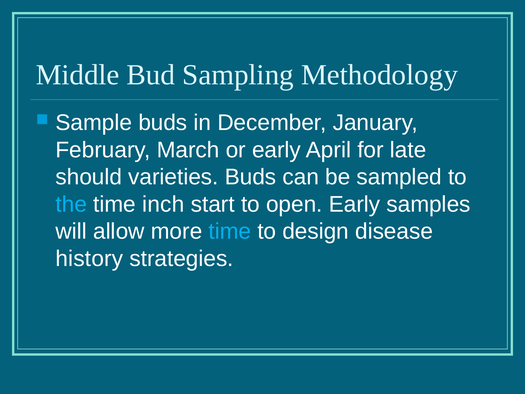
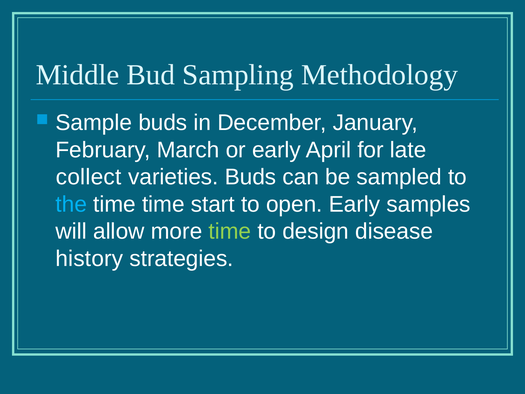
should: should -> collect
time inch: inch -> time
time at (230, 231) colour: light blue -> light green
